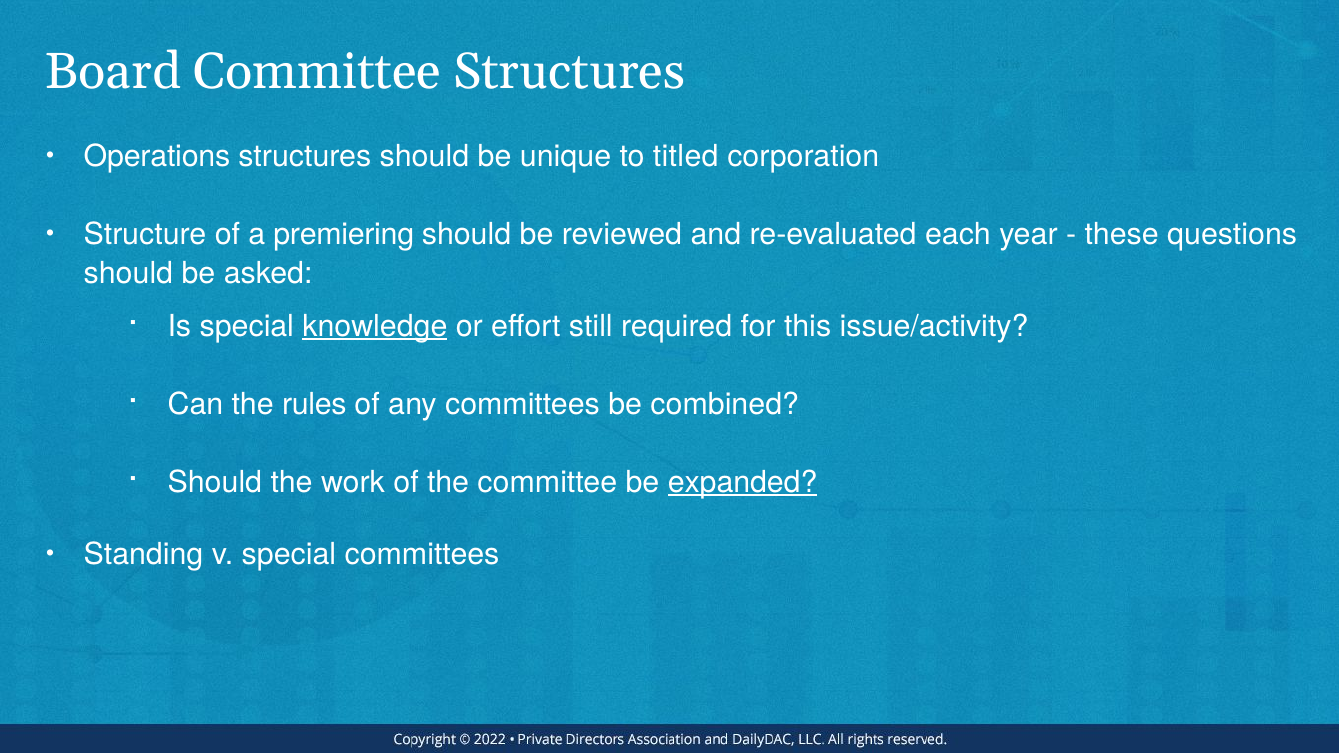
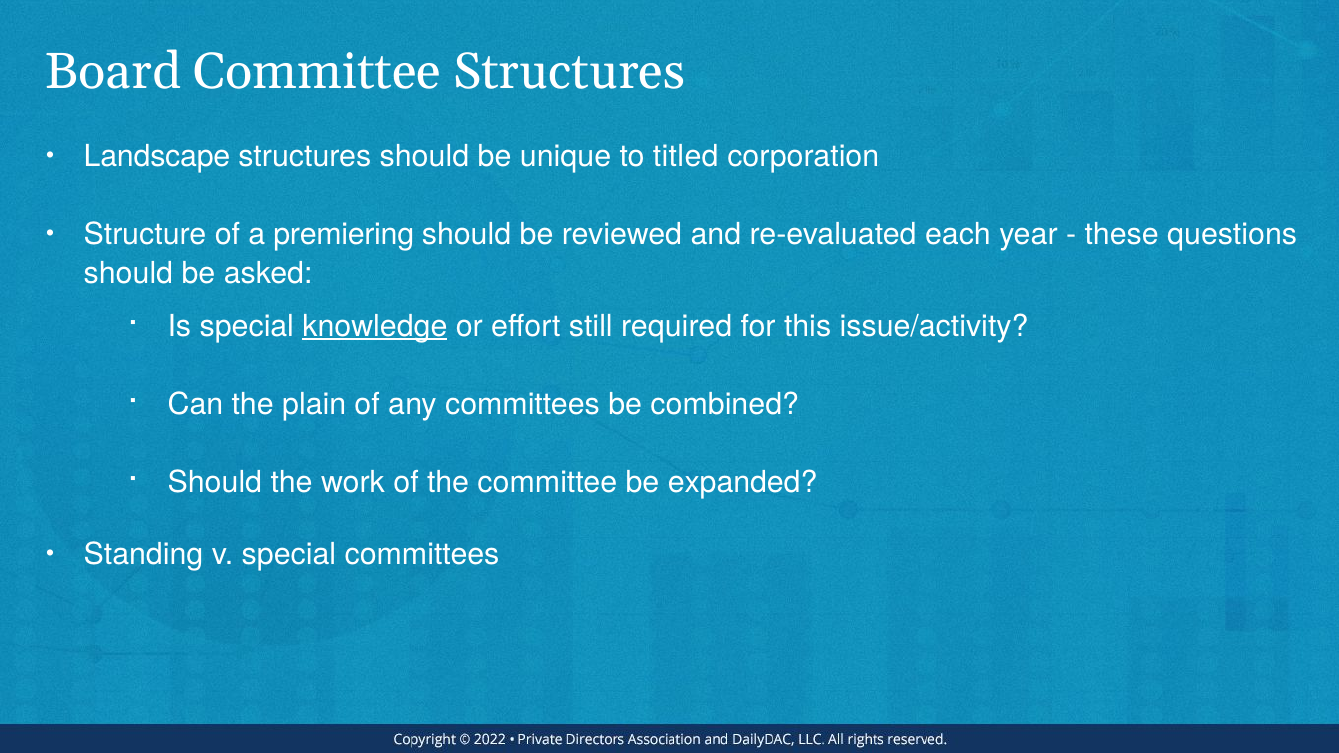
Operations: Operations -> Landscape
rules: rules -> plain
expanded underline: present -> none
